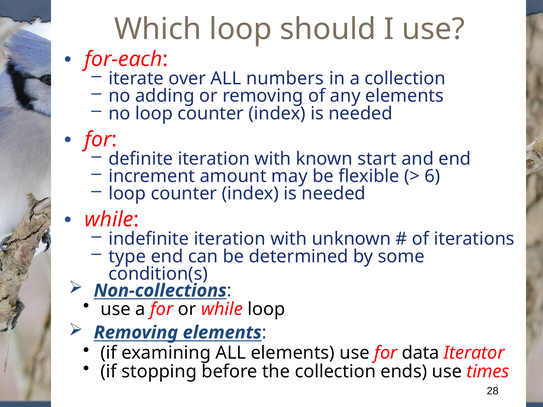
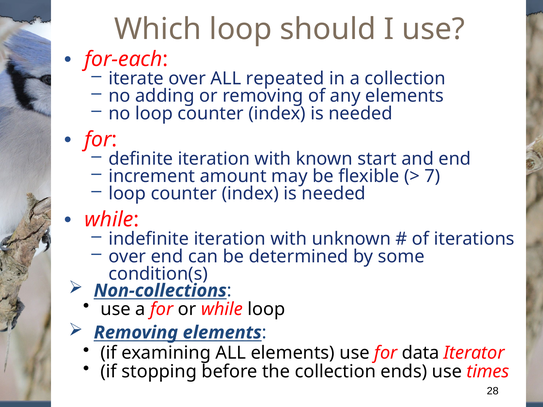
numbers: numbers -> repeated
6: 6 -> 7
type at (127, 257): type -> over
